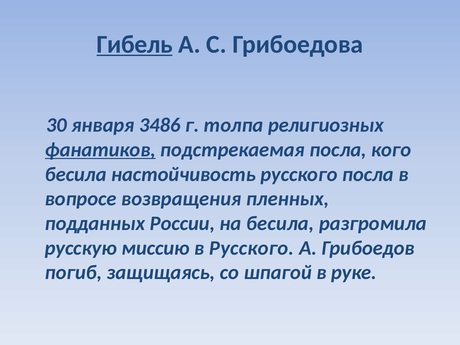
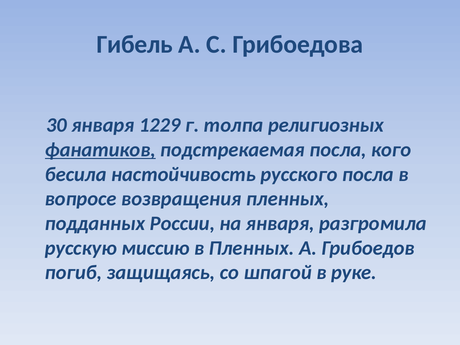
Гибель underline: present -> none
3486: 3486 -> 1229
на бесила: бесила -> января
в Русского: Русского -> Пленных
